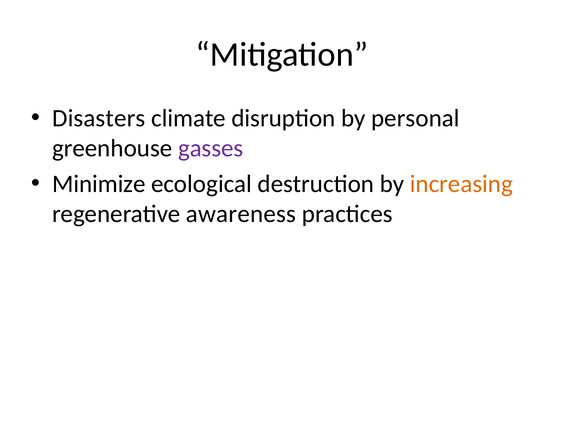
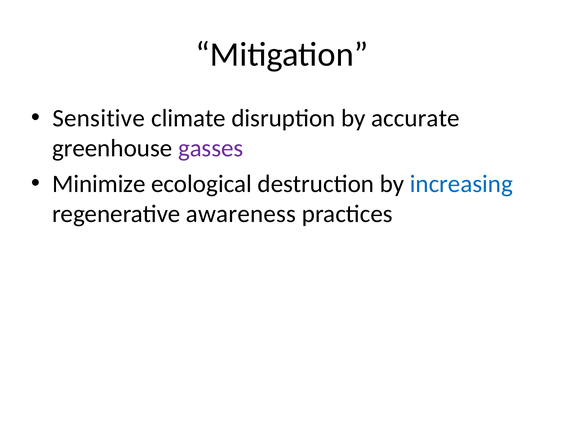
Disasters: Disasters -> Sensitive
personal: personal -> accurate
increasing colour: orange -> blue
